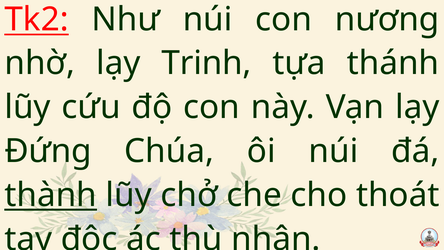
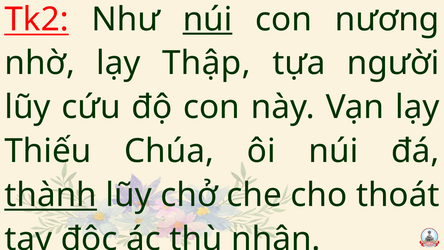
núi at (208, 19) underline: none -> present
Trinh: Trinh -> Thập
thánh: thánh -> người
Đứng: Đứng -> Thiếu
